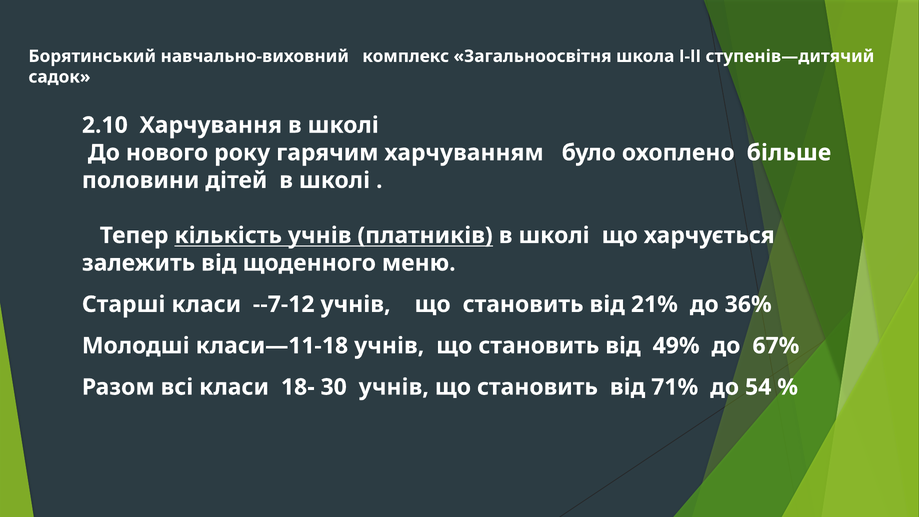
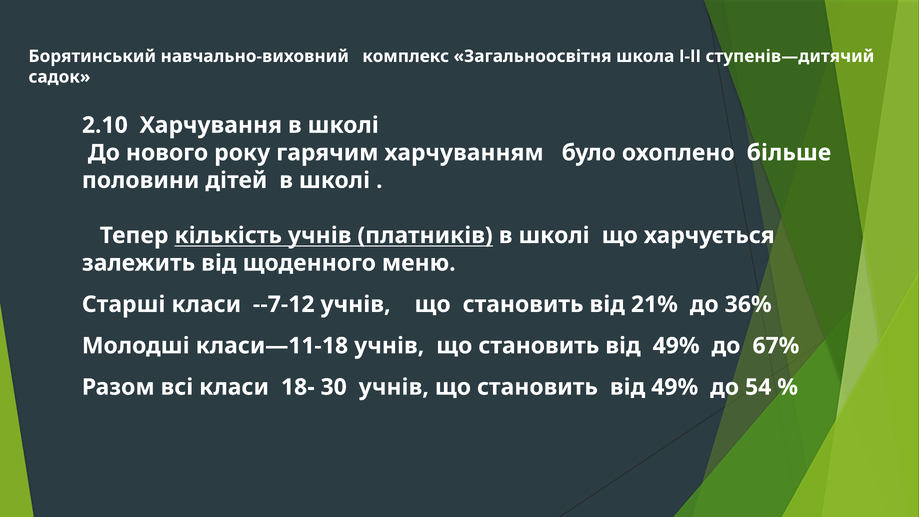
71% at (675, 387): 71% -> 49%
